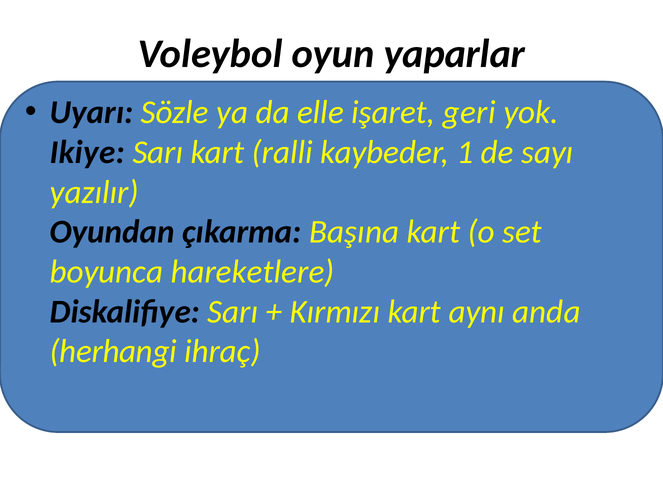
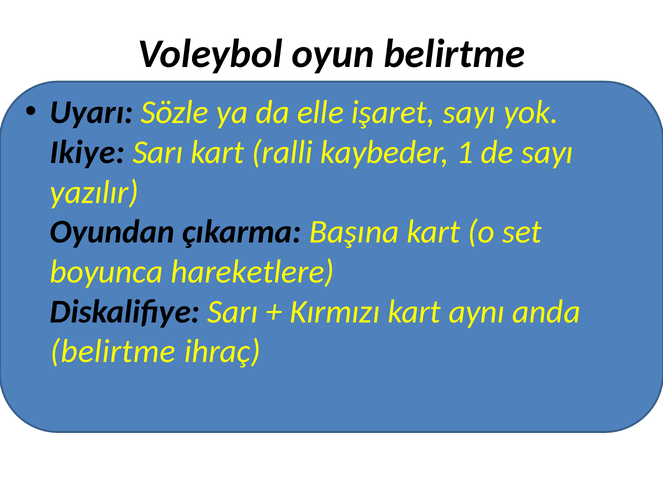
oyun yaparlar: yaparlar -> belirtme
işaret geri: geri -> sayı
herhangi at (113, 351): herhangi -> belirtme
